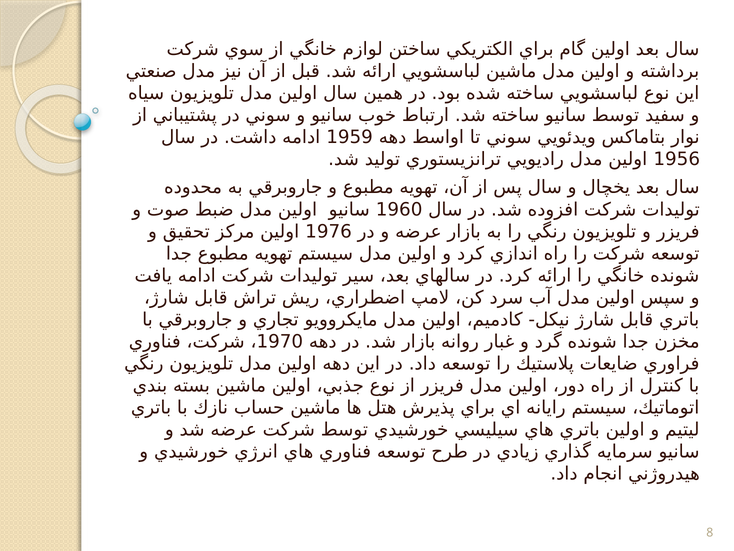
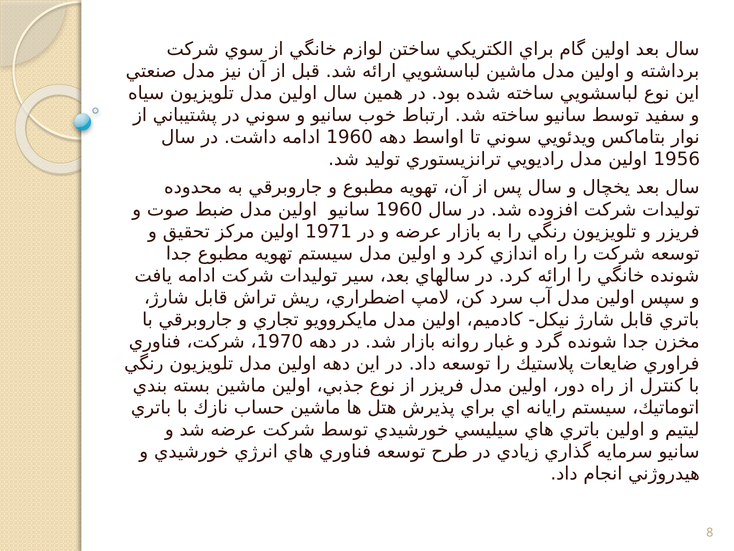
1959 at (350, 137): 1959 -> 1960
1976: 1976 -> 1971
